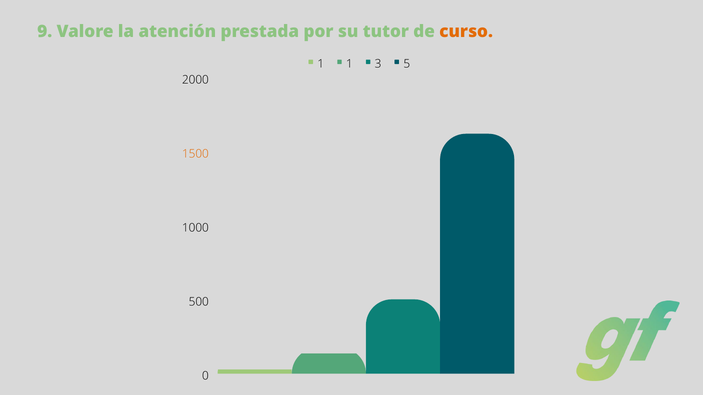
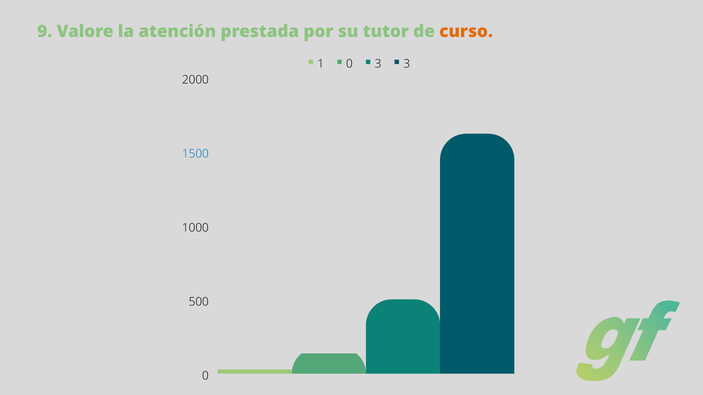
1 1: 1 -> 0
3 5: 5 -> 3
1500 colour: orange -> blue
